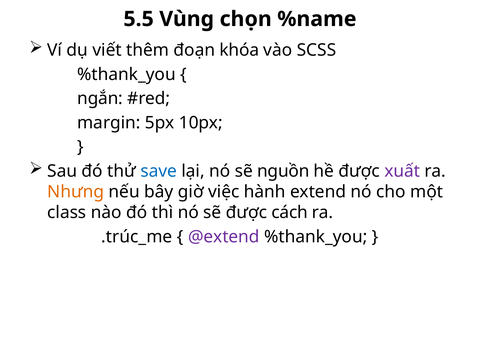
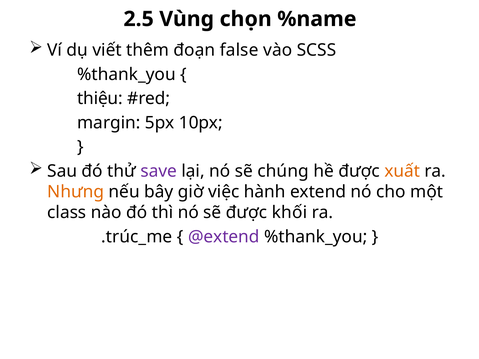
5.5: 5.5 -> 2.5
khóa: khóa -> false
ngắn: ngắn -> thiệu
save colour: blue -> purple
nguồn: nguồn -> chúng
xuất colour: purple -> orange
cách: cách -> khối
